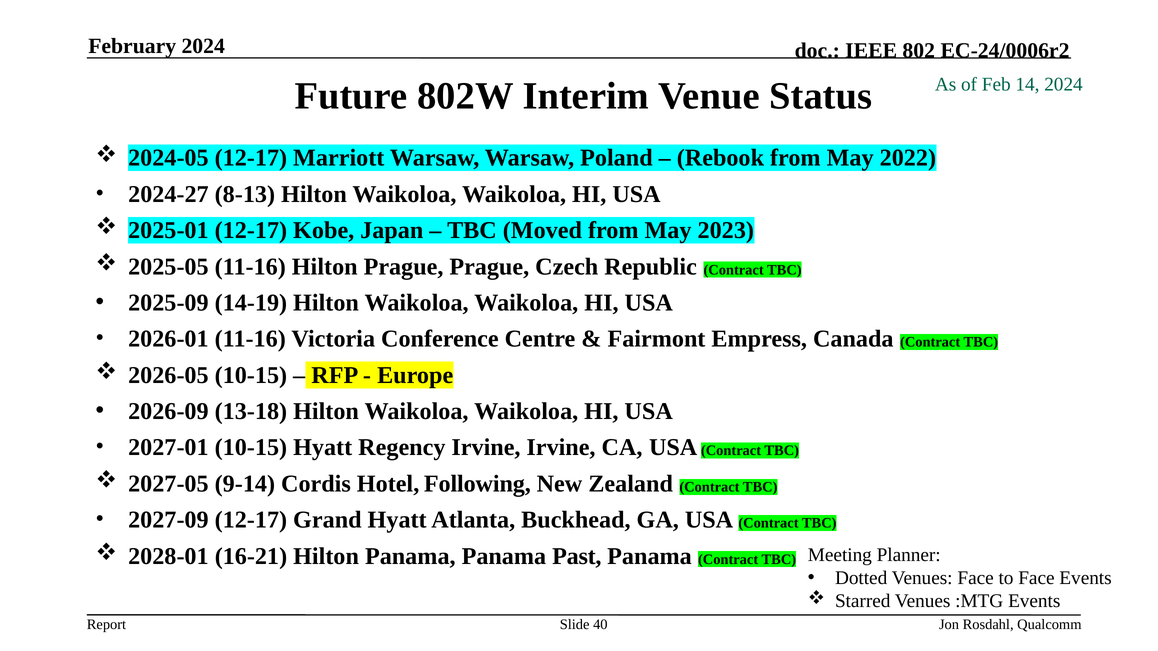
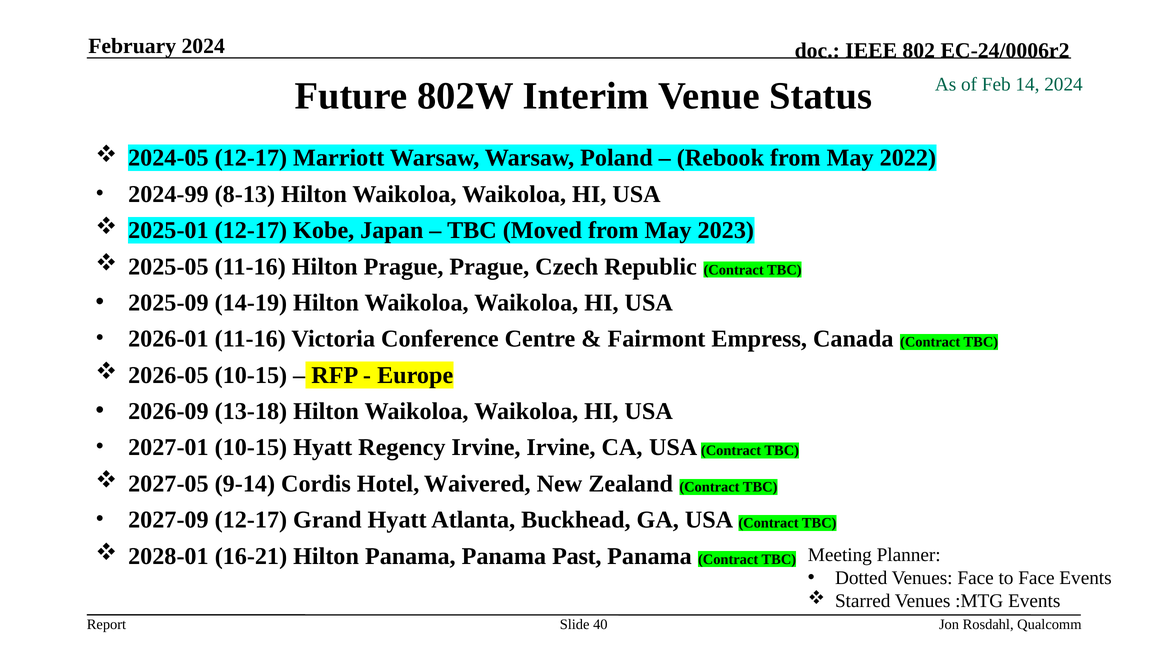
2024-27: 2024-27 -> 2024-99
Following: Following -> Waivered
